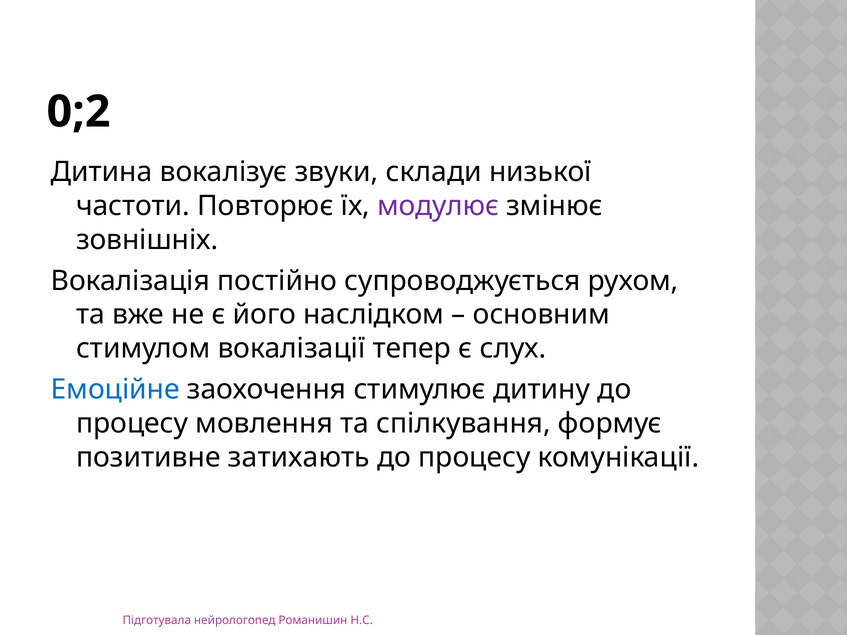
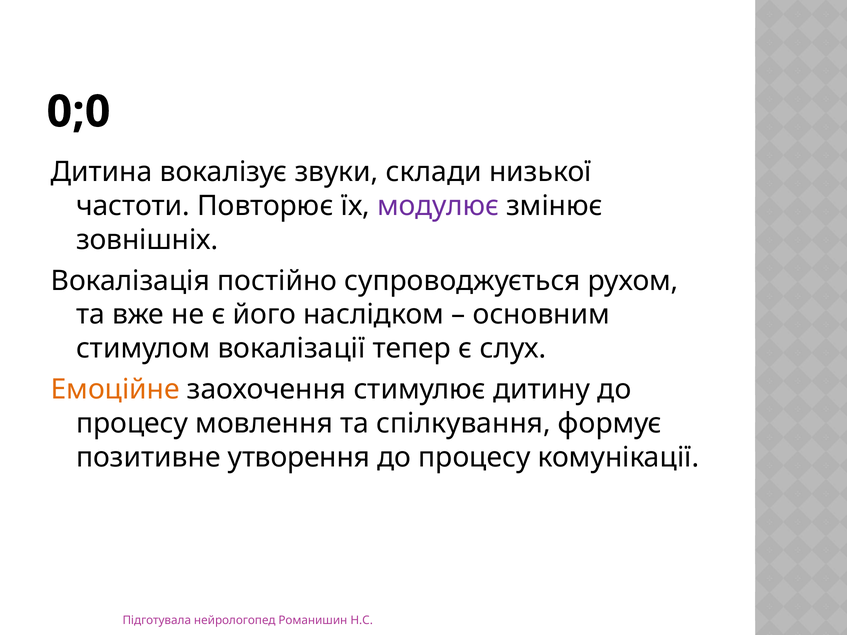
0;2: 0;2 -> 0;0
Емоційне colour: blue -> orange
затихають: затихають -> утворення
